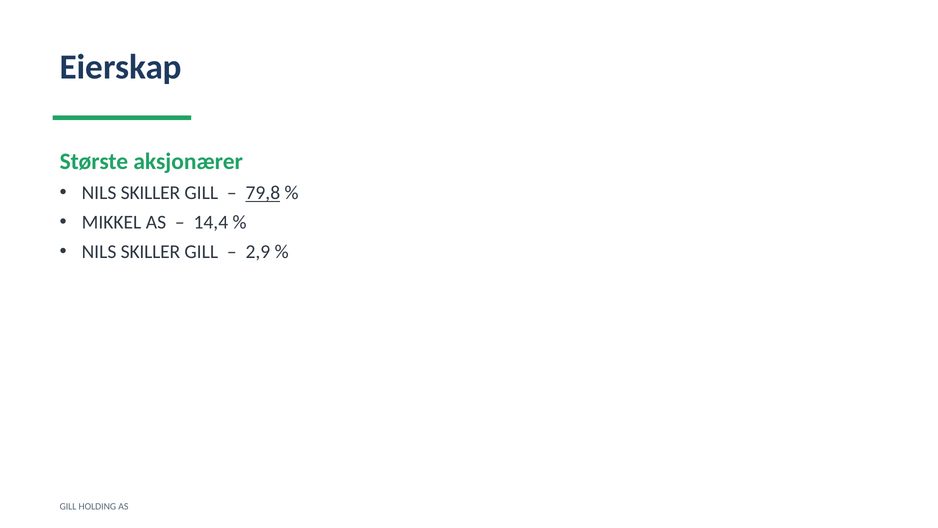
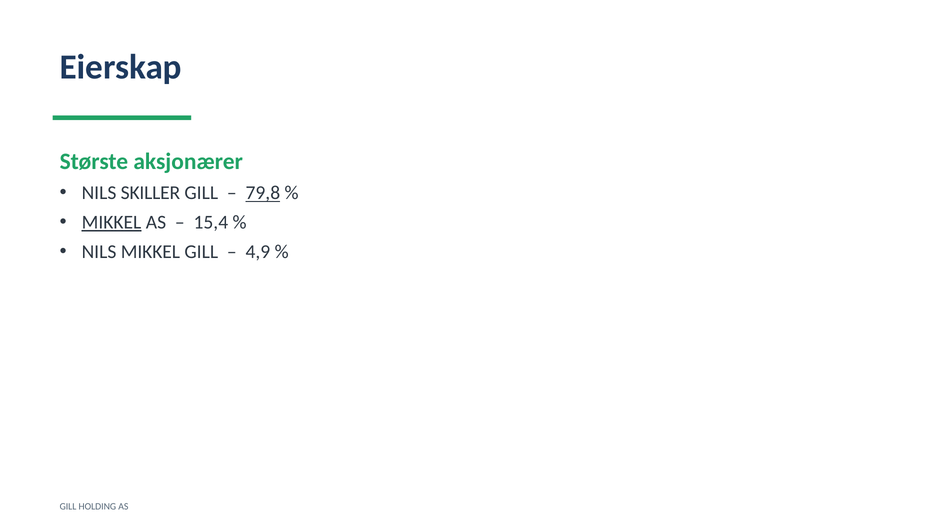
MIKKEL at (112, 222) underline: none -> present
14,4: 14,4 -> 15,4
SKILLER at (150, 252): SKILLER -> MIKKEL
2,9: 2,9 -> 4,9
